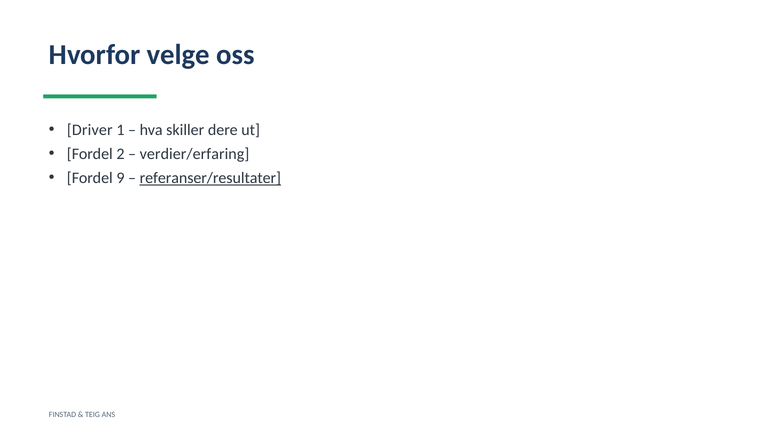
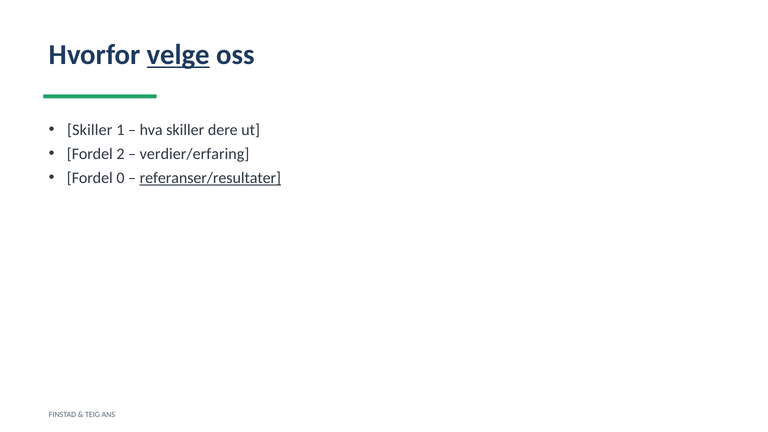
velge underline: none -> present
Driver at (90, 130): Driver -> Skiller
9: 9 -> 0
